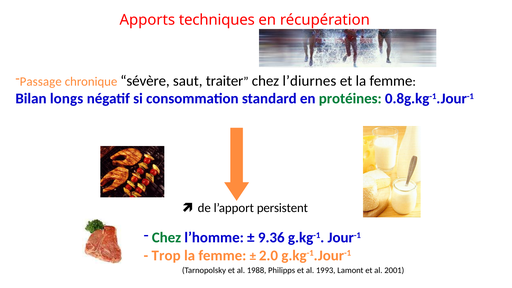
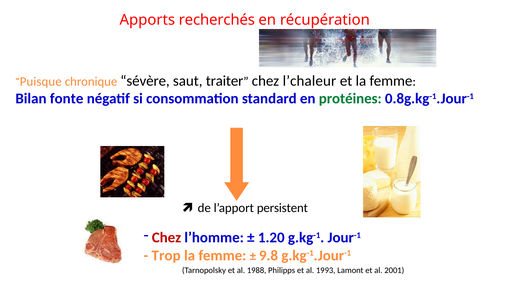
techniques: techniques -> recherchés
Passage: Passage -> Puisque
l’diurnes: l’diurnes -> l’chaleur
longs: longs -> fonte
Chez at (166, 238) colour: green -> red
9.36: 9.36 -> 1.20
2.0: 2.0 -> 9.8
